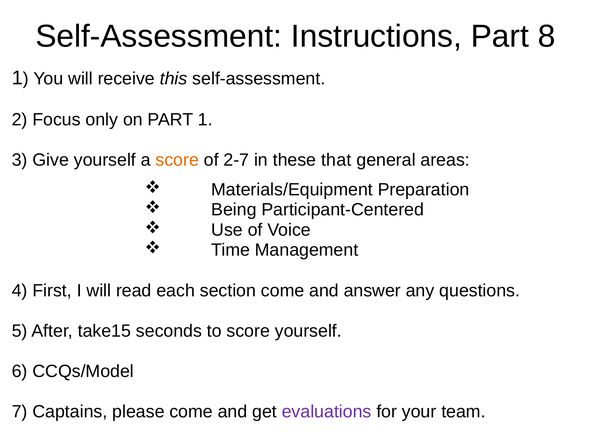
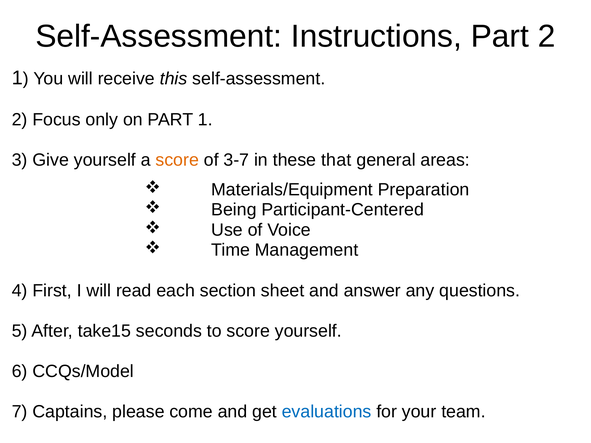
Part 8: 8 -> 2
2-7: 2-7 -> 3-7
section come: come -> sheet
evaluations colour: purple -> blue
